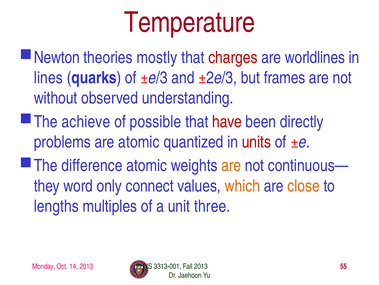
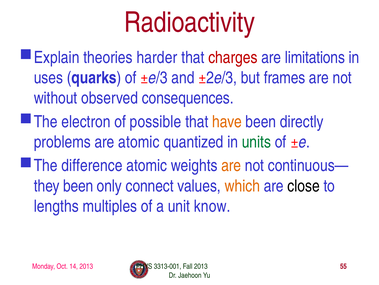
Temperature: Temperature -> Radioactivity
Newton: Newton -> Explain
mostly: mostly -> harder
worldlines: worldlines -> limitations
lines: lines -> uses
understanding: understanding -> consequences
achieve: achieve -> electron
have colour: red -> orange
units colour: red -> green
word at (78, 185): word -> been
close colour: orange -> black
three: three -> know
